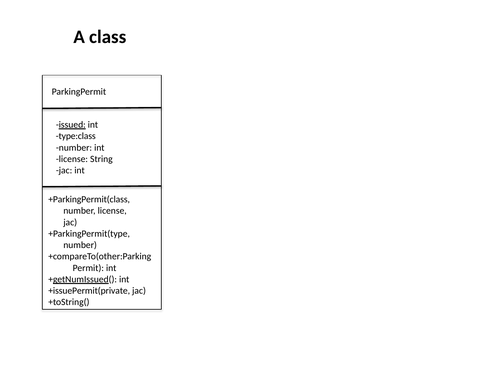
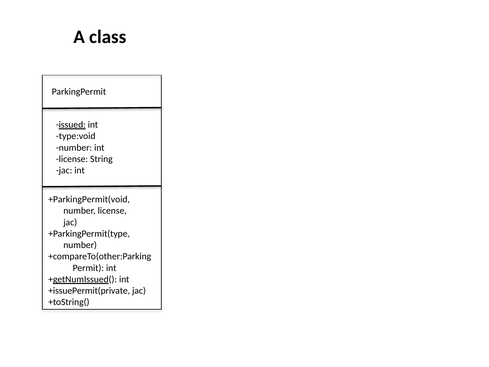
type:class: type:class -> type:void
+ParkingPermit(class: +ParkingPermit(class -> +ParkingPermit(void
